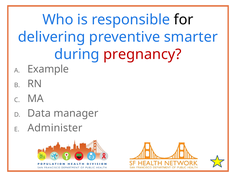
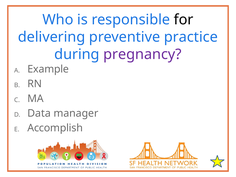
smarter: smarter -> practice
pregnancy colour: red -> purple
Administer: Administer -> Accomplish
